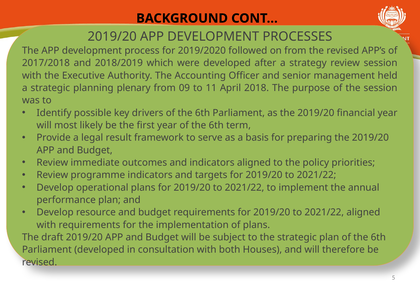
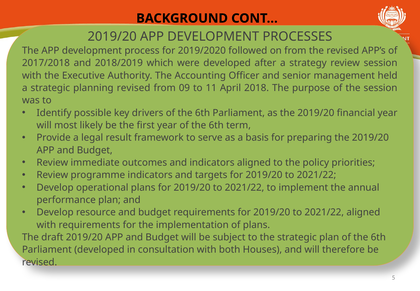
planning plenary: plenary -> revised
